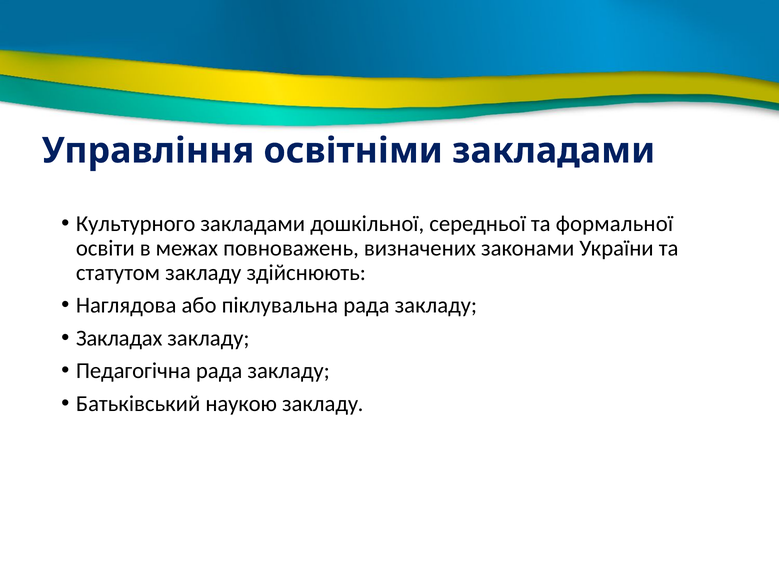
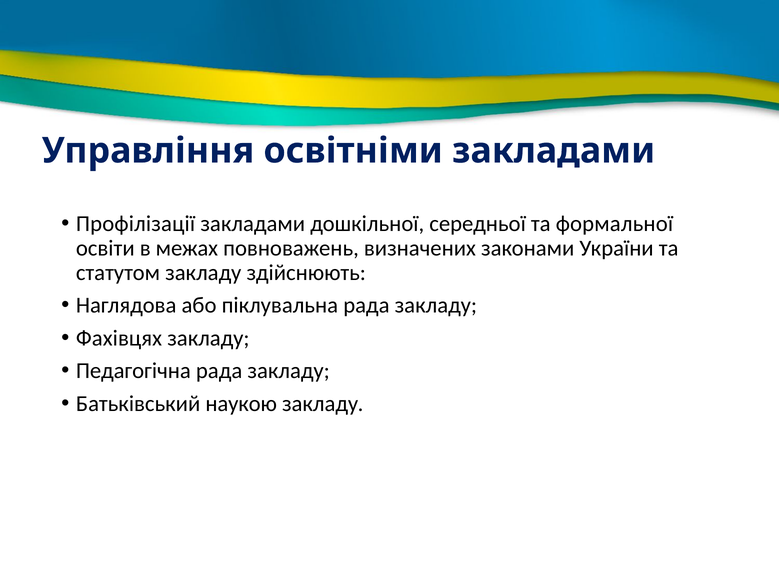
Культурного: Культурного -> Профілізації
Закладах: Закладах -> Фахівцях
